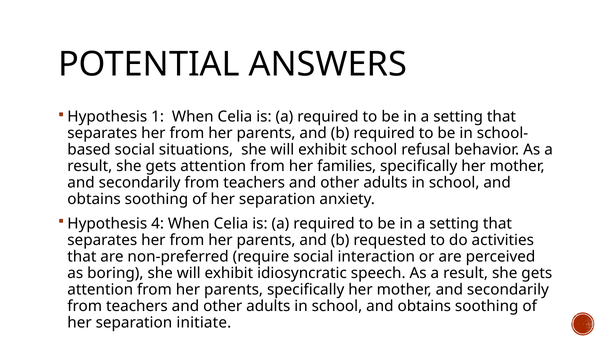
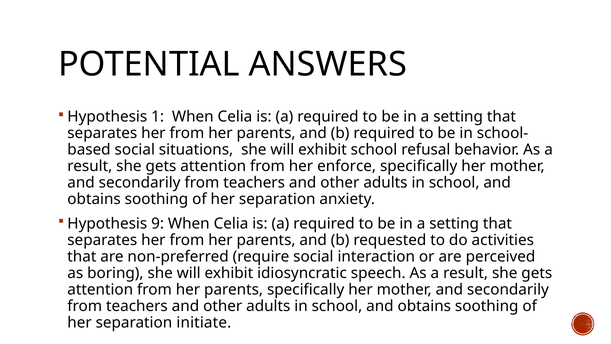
families: families -> enforce
4: 4 -> 9
